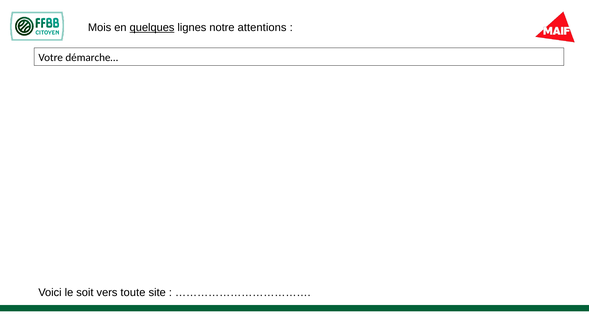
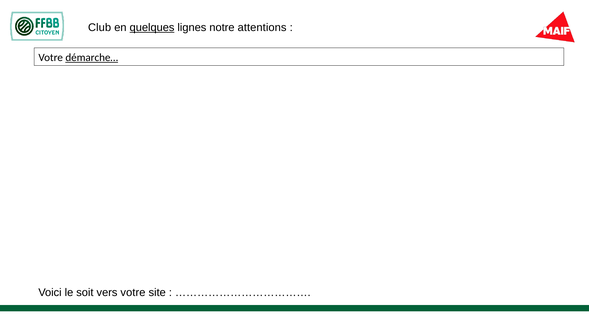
Mois: Mois -> Club
démarche… underline: none -> present
vers toute: toute -> votre
